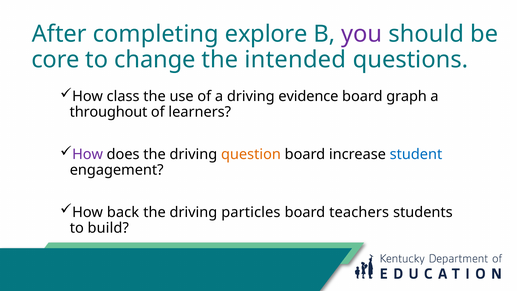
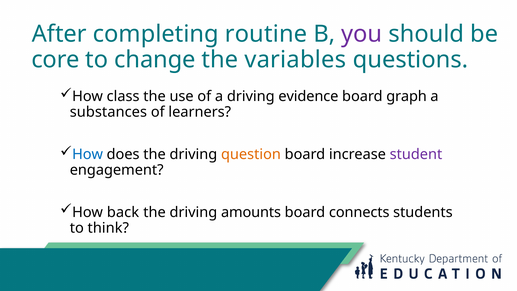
explore: explore -> routine
intended: intended -> variables
throughout: throughout -> substances
How at (88, 154) colour: purple -> blue
student colour: blue -> purple
particles: particles -> amounts
teachers: teachers -> connects
build: build -> think
